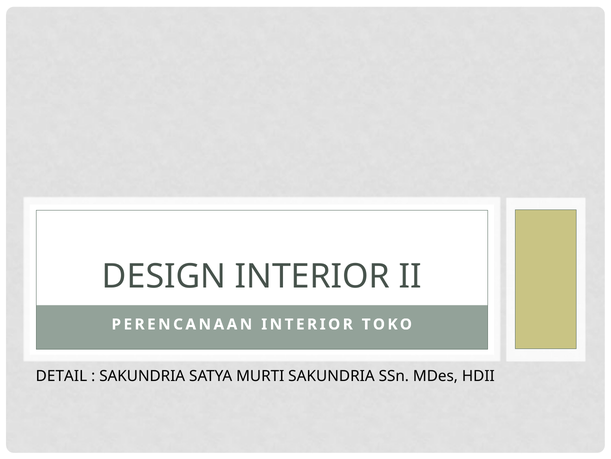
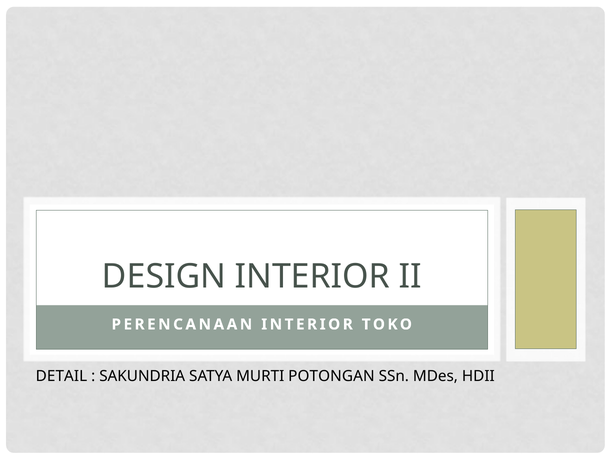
MURTI SAKUNDRIA: SAKUNDRIA -> POTONGAN
